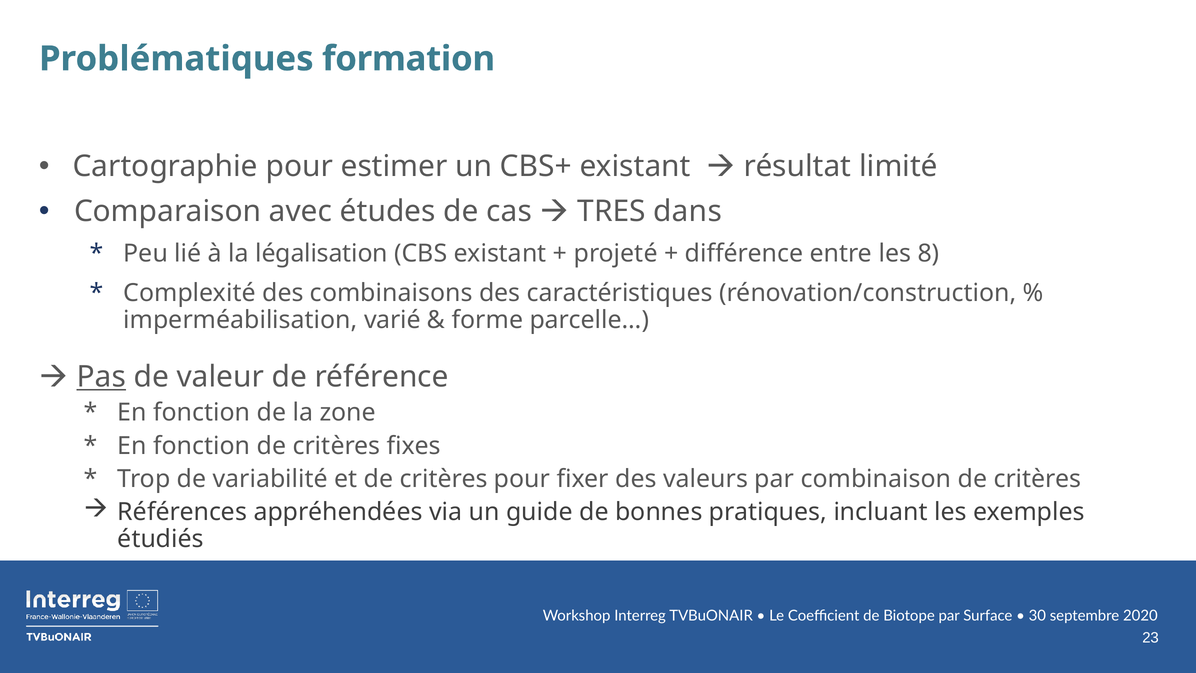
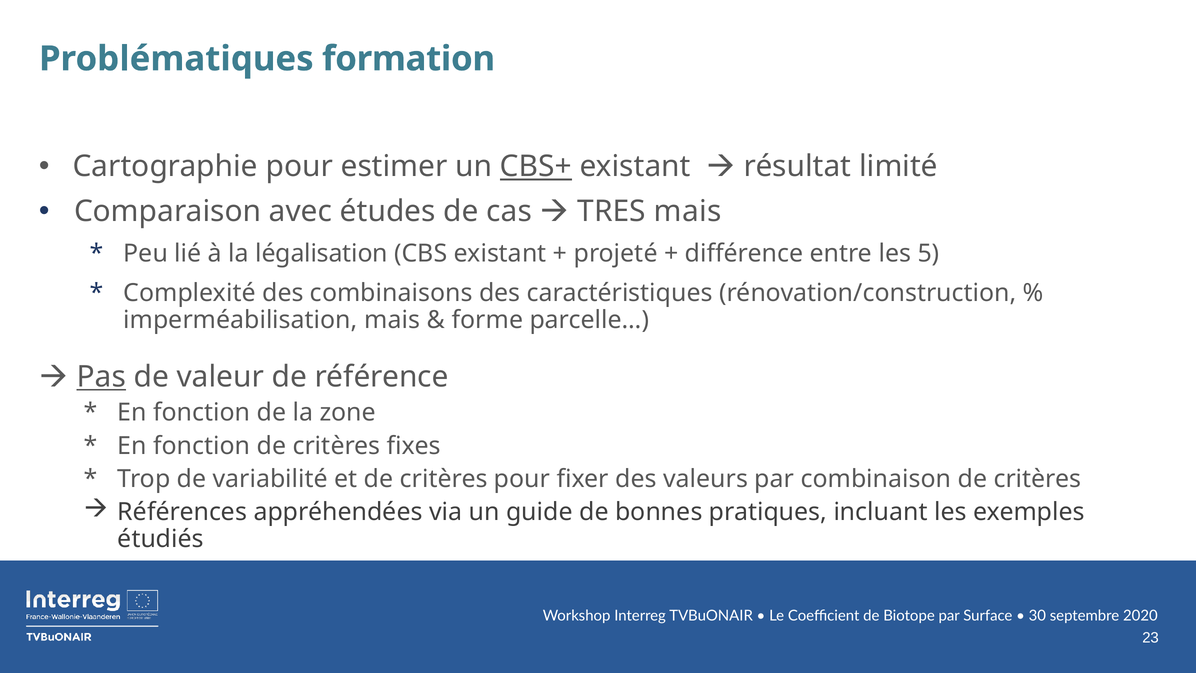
CBS+ underline: none -> present
TRES dans: dans -> mais
8: 8 -> 5
imperméabilisation varié: varié -> mais
